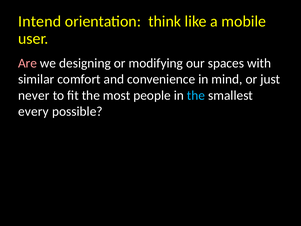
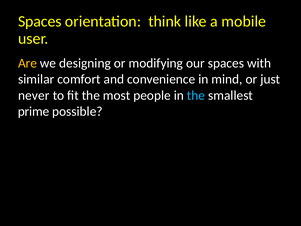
Intend at (40, 21): Intend -> Spaces
Are colour: pink -> yellow
every: every -> prime
